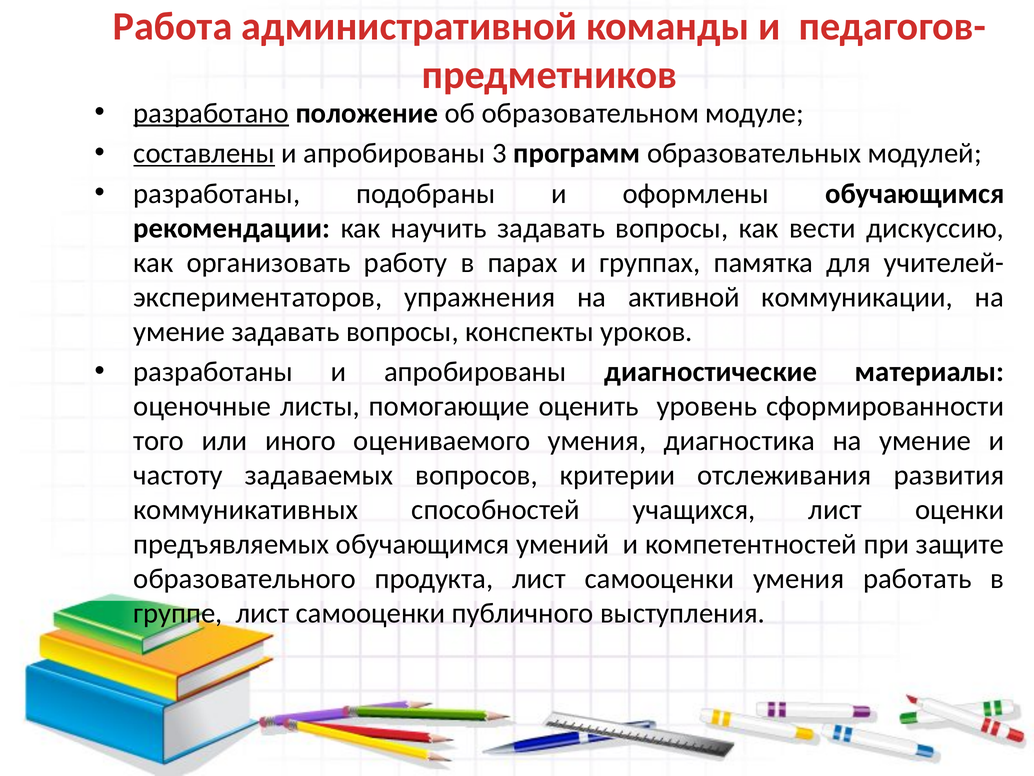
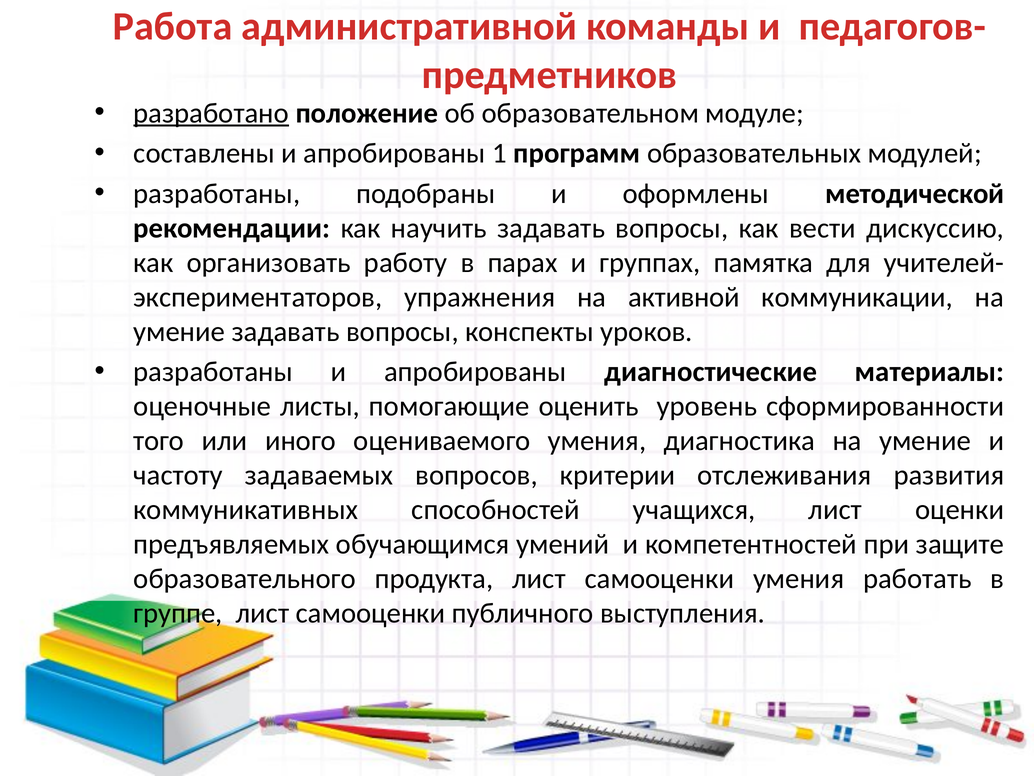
составлены underline: present -> none
3: 3 -> 1
оформлены обучающимся: обучающимся -> методической
